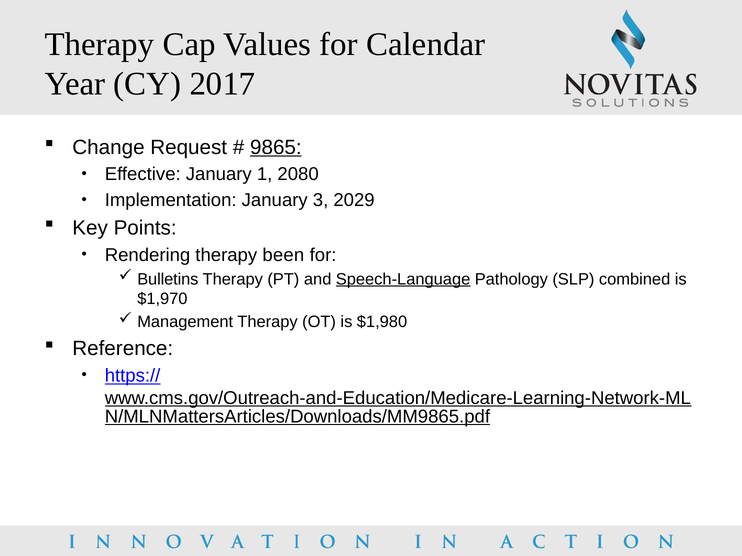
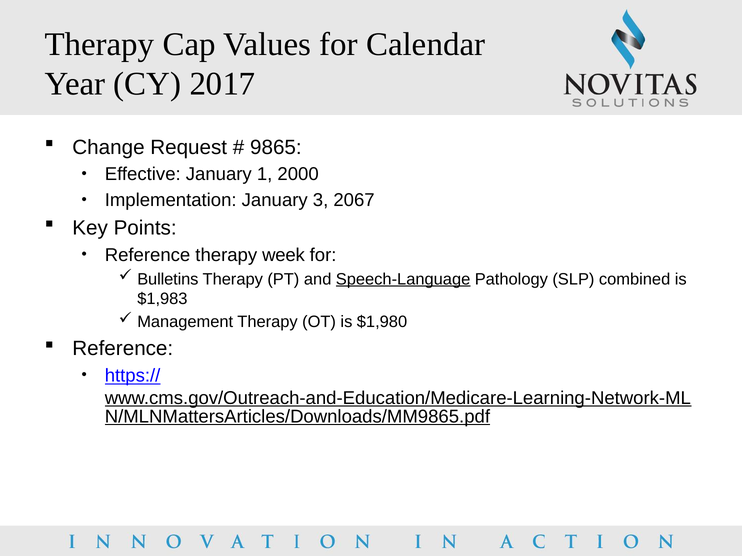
9865 underline: present -> none
2080: 2080 -> 2000
2029: 2029 -> 2067
Rendering at (148, 255): Rendering -> Reference
been: been -> week
$1,970: $1,970 -> $1,983
